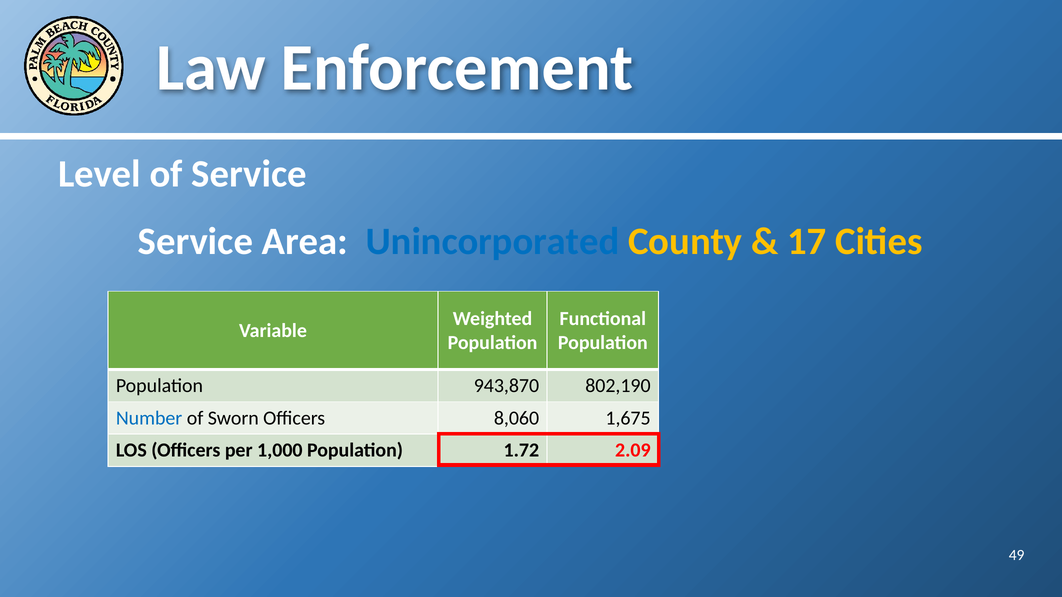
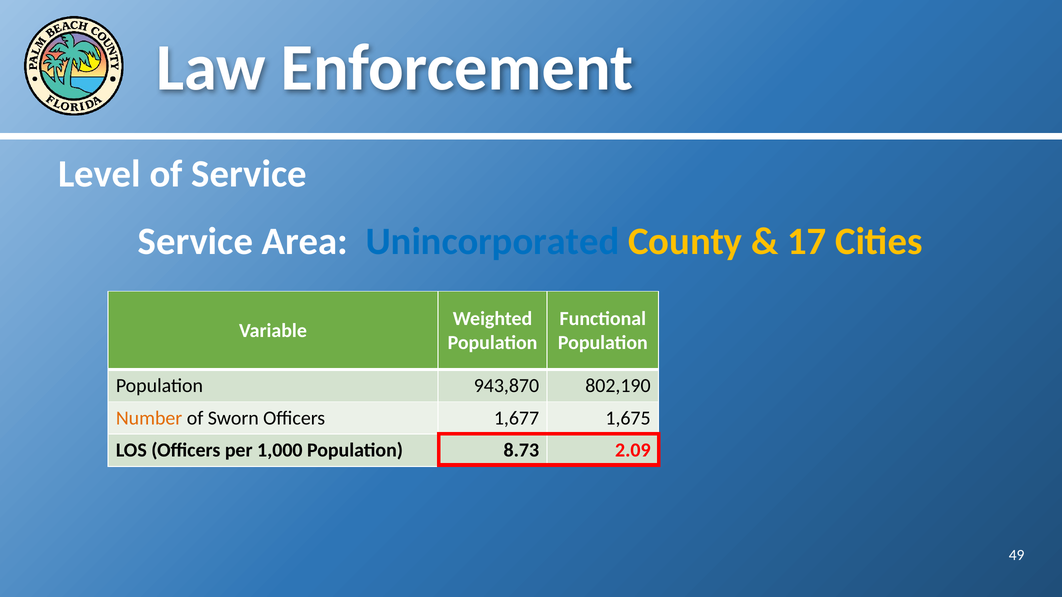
Number colour: blue -> orange
8,060: 8,060 -> 1,677
1.72: 1.72 -> 8.73
